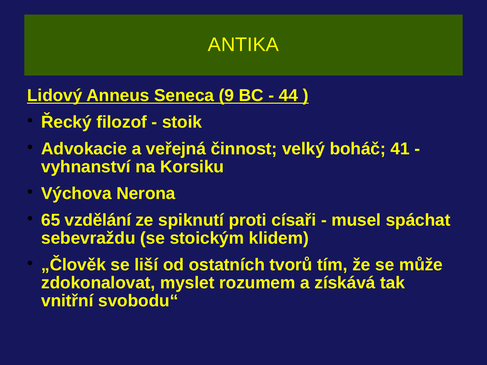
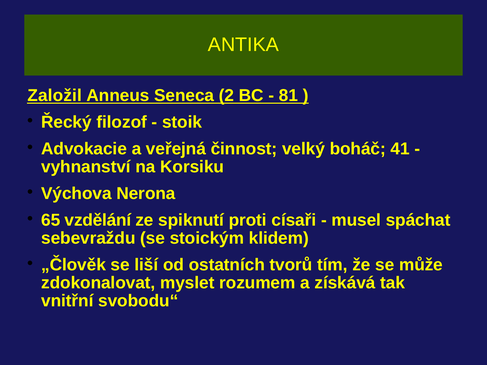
Lidový: Lidový -> Založil
9: 9 -> 2
44: 44 -> 81
